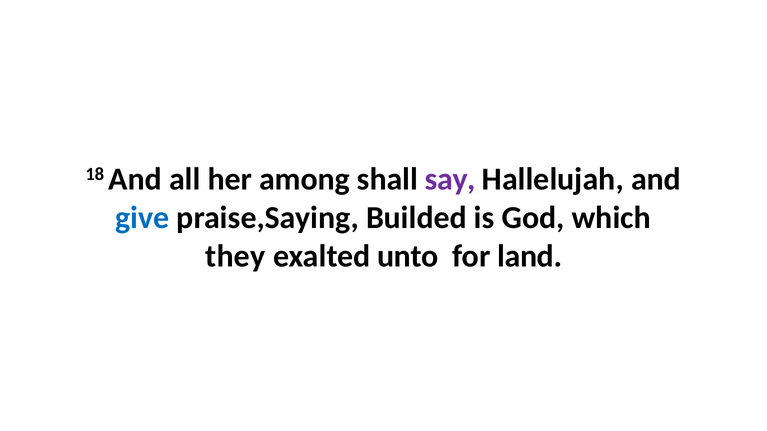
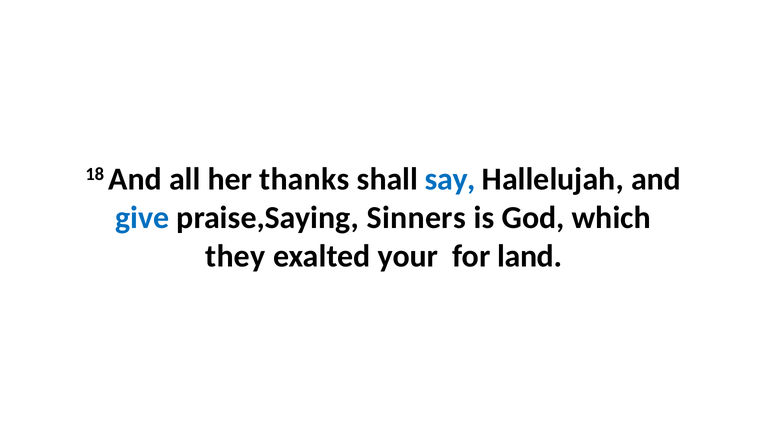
among: among -> thanks
say colour: purple -> blue
Builded: Builded -> Sinners
unto: unto -> your
